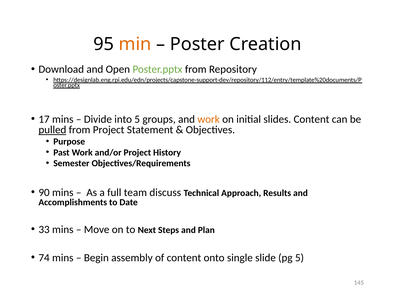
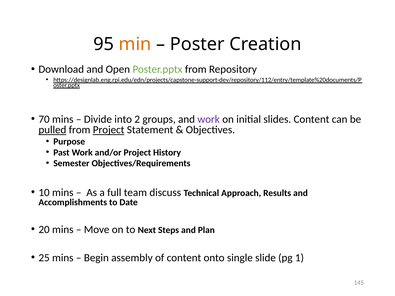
17: 17 -> 70
into 5: 5 -> 2
work at (209, 119) colour: orange -> purple
Project at (109, 130) underline: none -> present
90: 90 -> 10
33: 33 -> 20
74: 74 -> 25
pg 5: 5 -> 1
